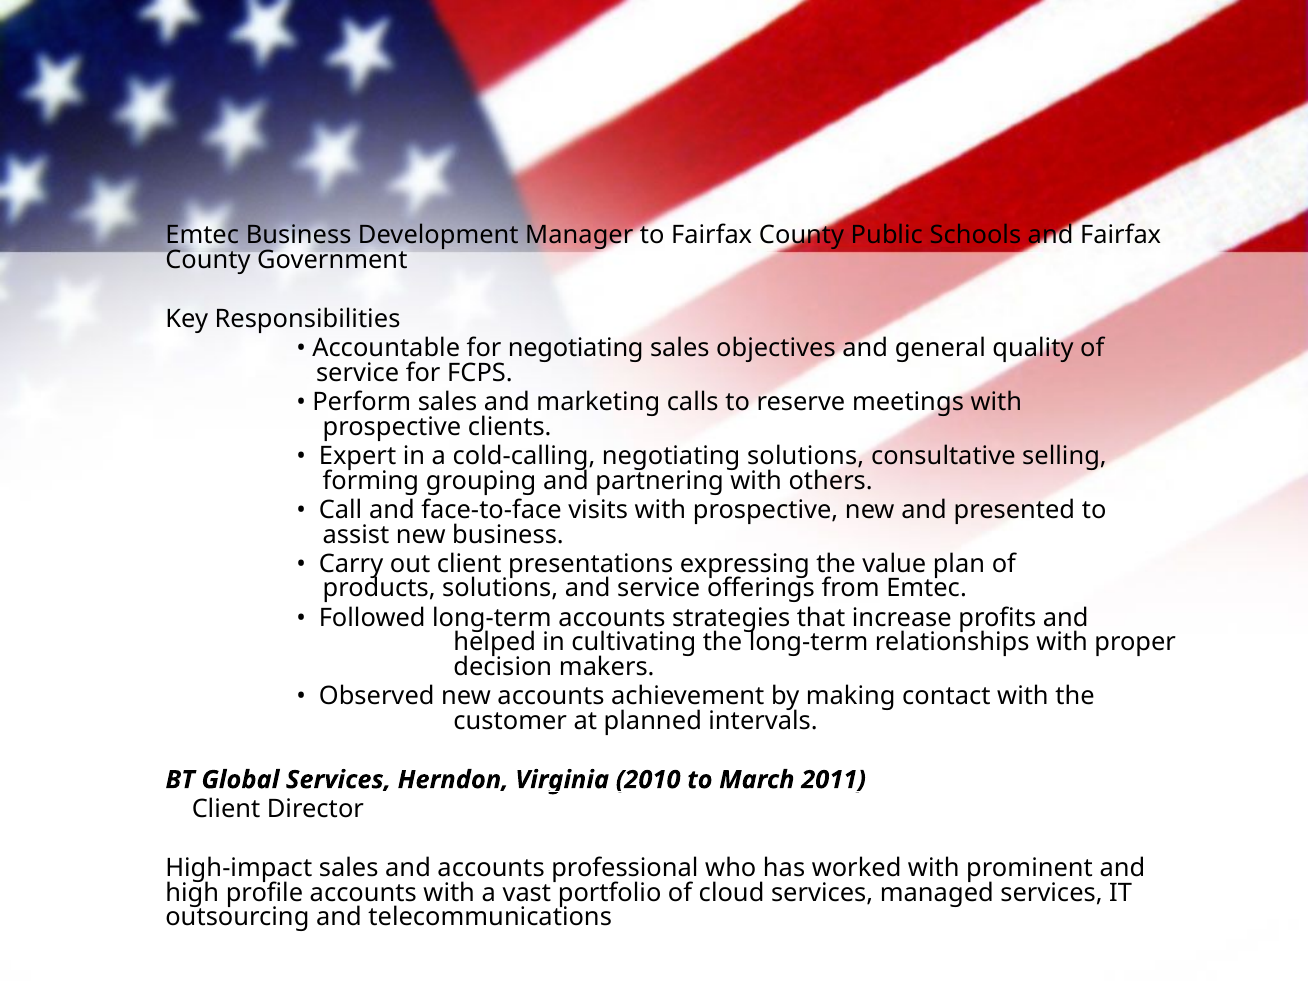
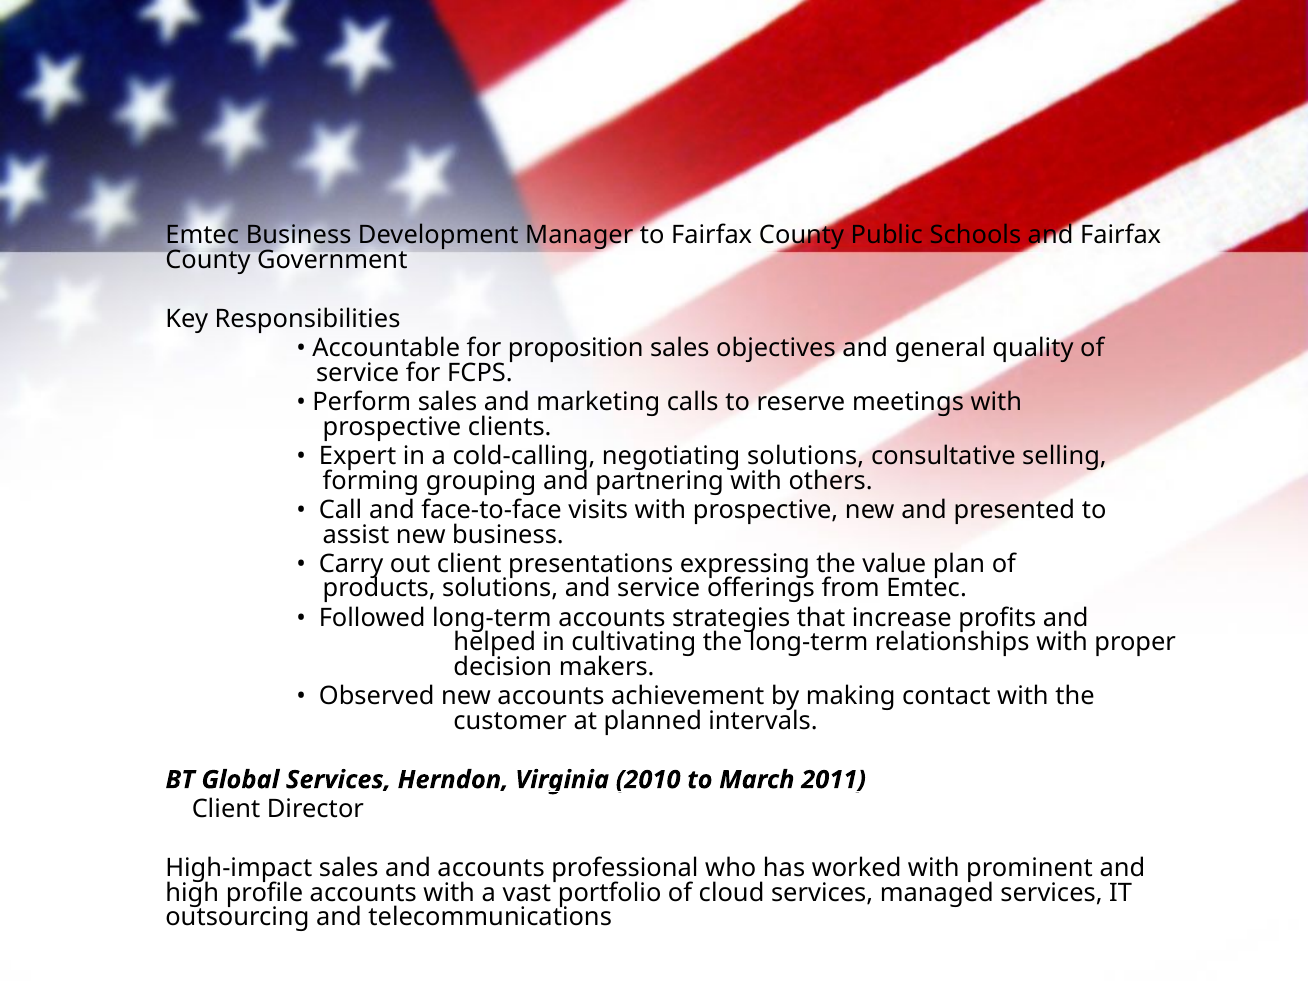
for negotiating: negotiating -> proposition
